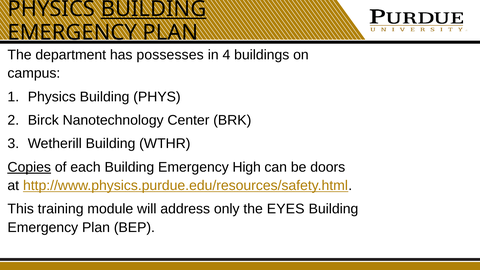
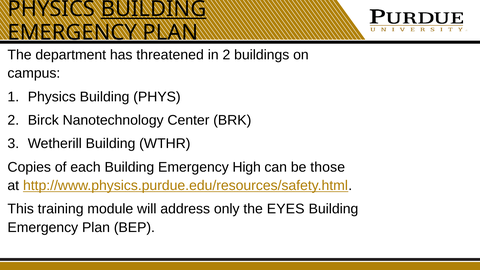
possesses: possesses -> threatened
in 4: 4 -> 2
Copies underline: present -> none
doors: doors -> those
